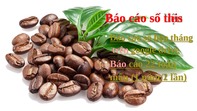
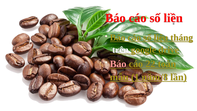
this: this -> liền
trên colour: pink -> white
năm/2: năm/2 -> năm/8
